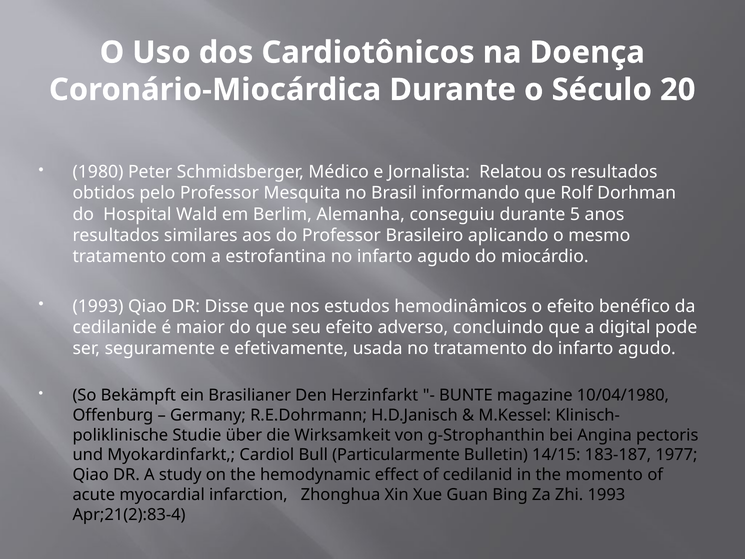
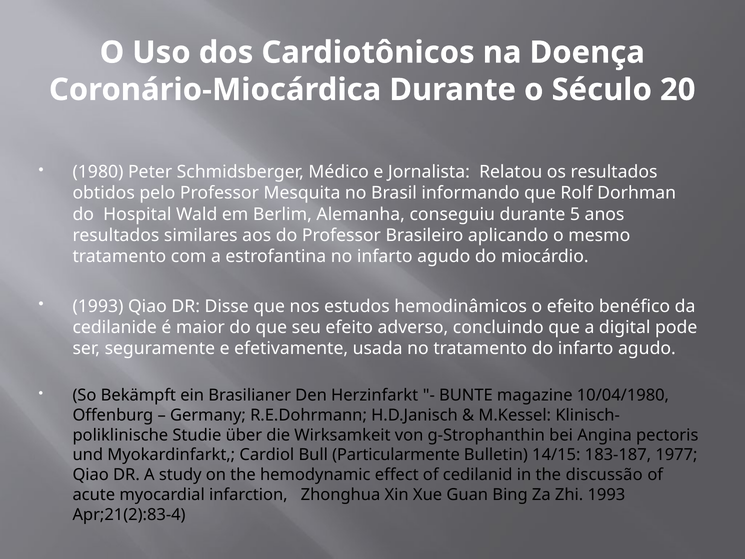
momento: momento -> discussão
